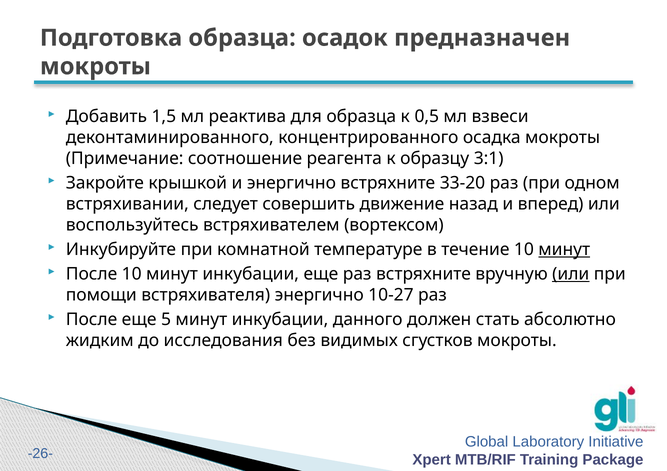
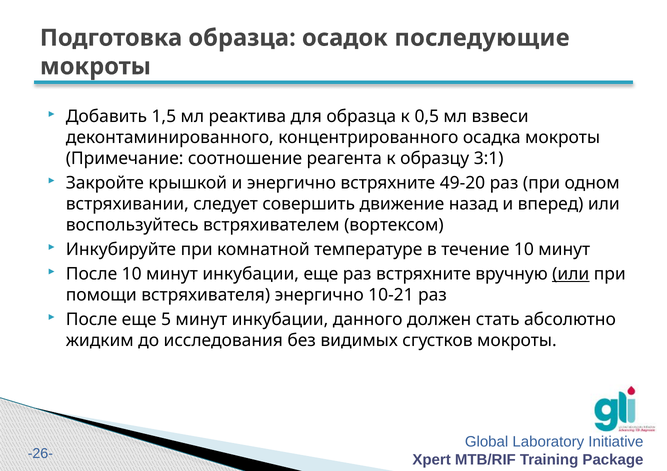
предназначен: предназначен -> последующие
33-20: 33-20 -> 49-20
минут at (564, 249) underline: present -> none
10-27: 10-27 -> 10-21
